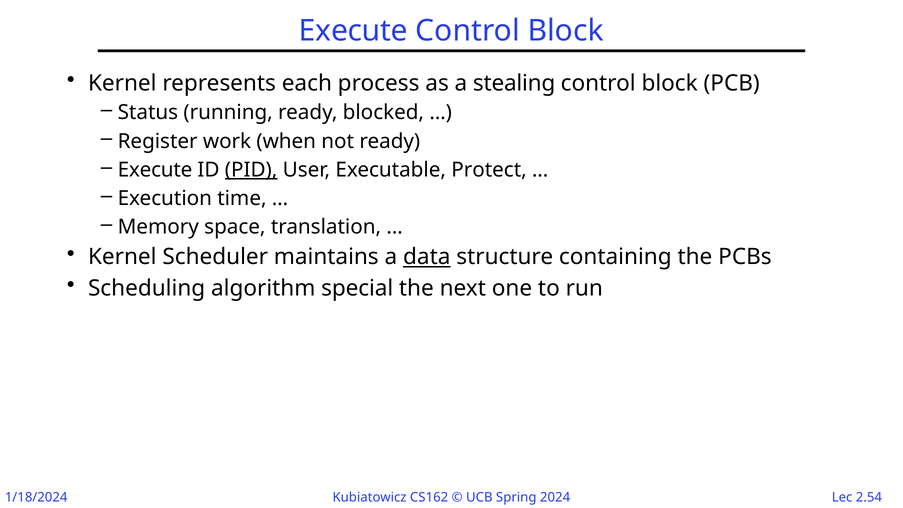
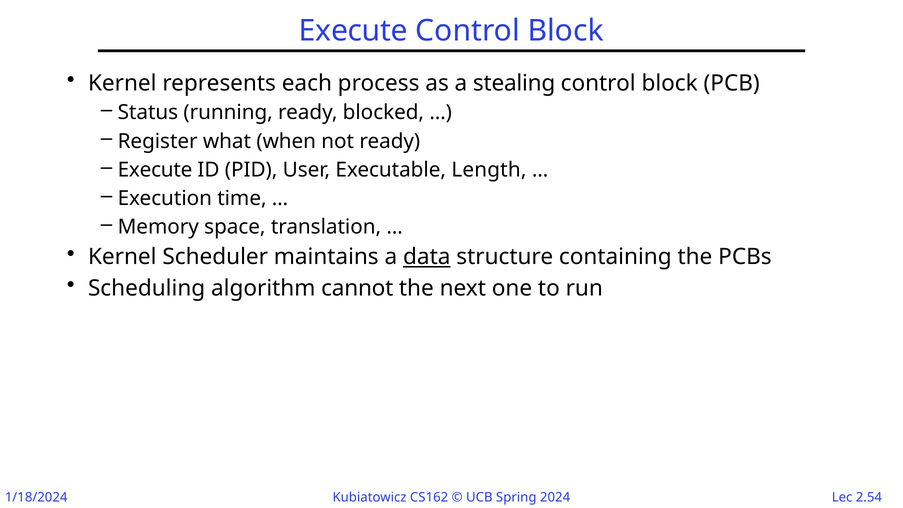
work: work -> what
PID underline: present -> none
Protect: Protect -> Length
special: special -> cannot
